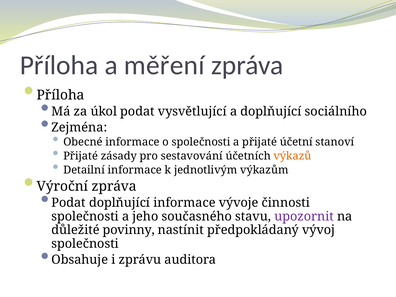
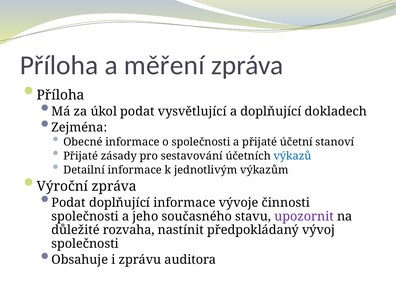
sociálního: sociálního -> dokladech
výkazů colour: orange -> blue
povinny: povinny -> rozvaha
